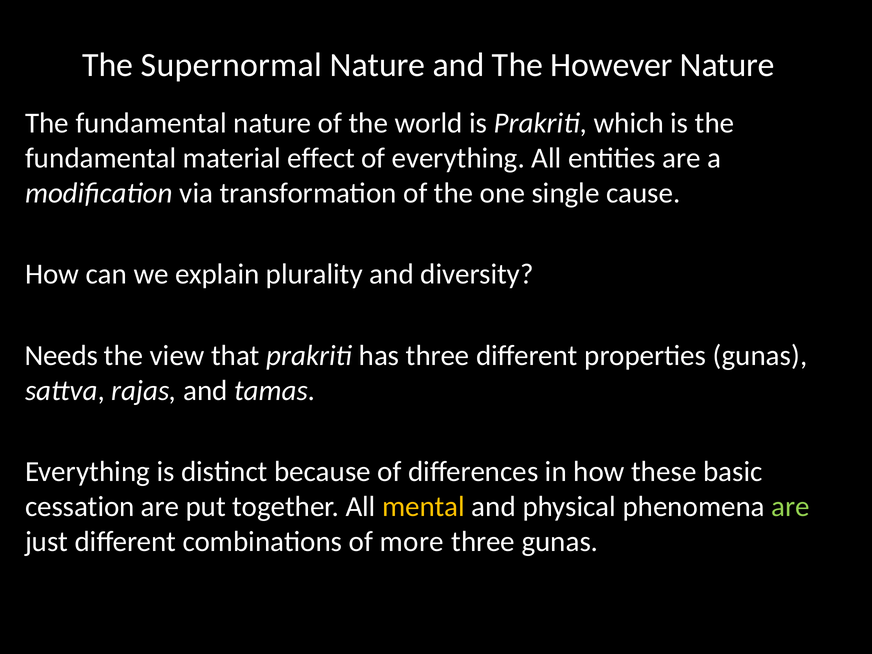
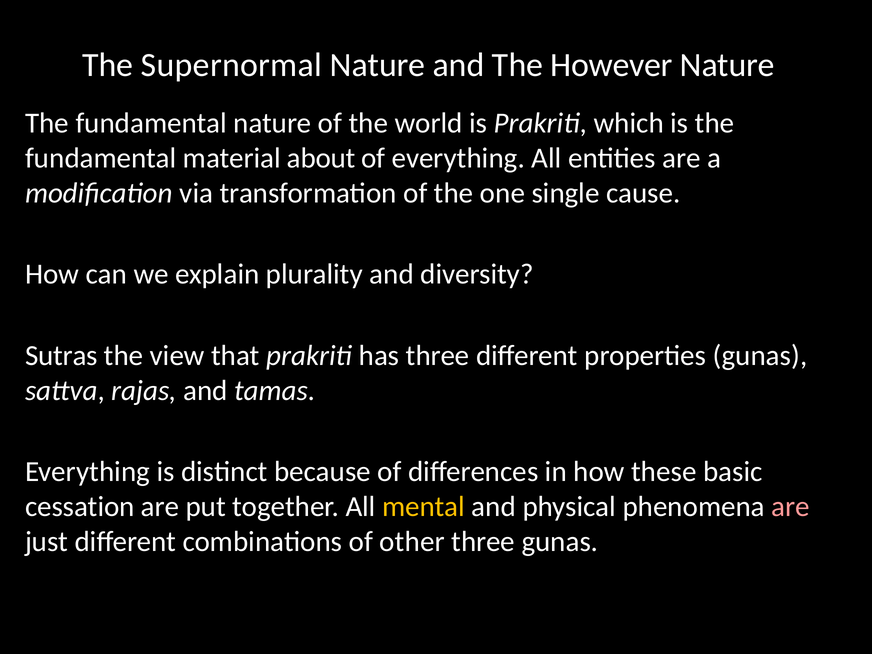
effect: effect -> about
Needs: Needs -> Sutras
are at (791, 507) colour: light green -> pink
more: more -> other
